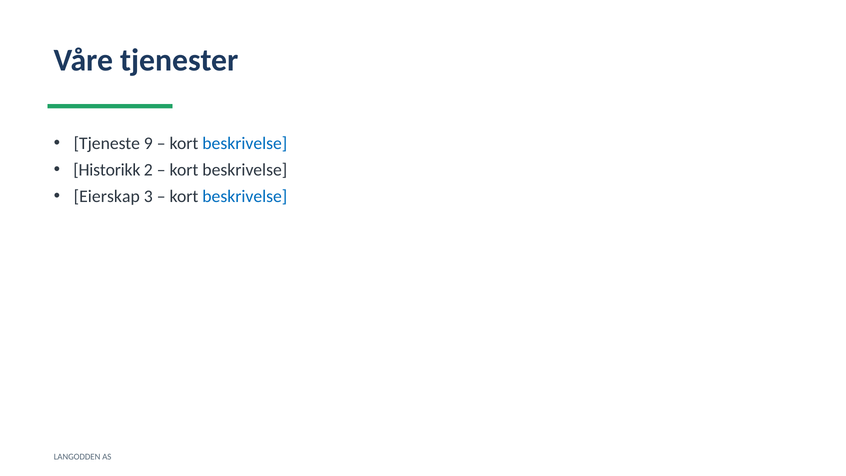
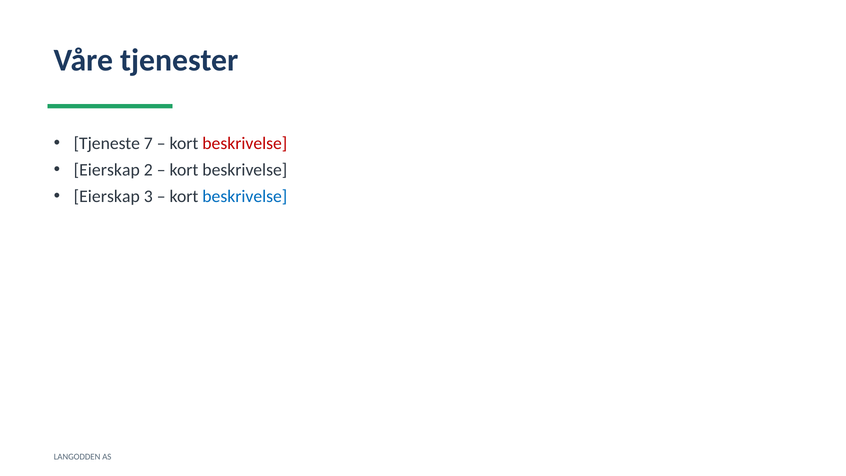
9: 9 -> 7
beskrivelse at (245, 143) colour: blue -> red
Historikk at (107, 170): Historikk -> Eierskap
